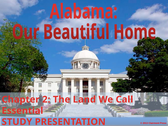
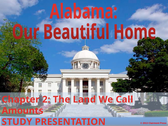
Essential: Essential -> Amounts
